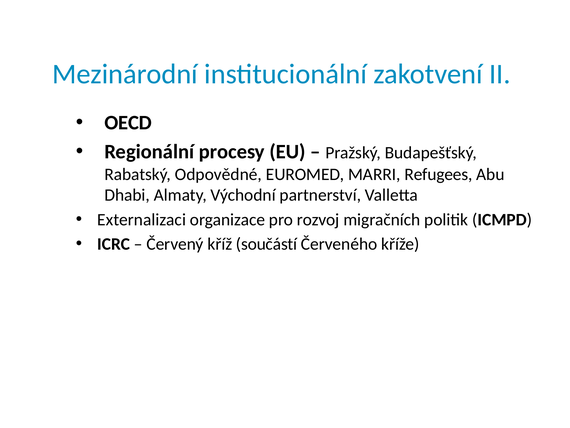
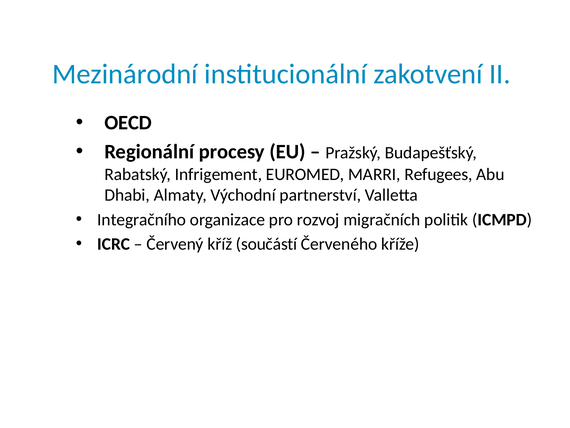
Odpovědné: Odpovědné -> Infrigement
Externalizaci: Externalizaci -> Integračního
